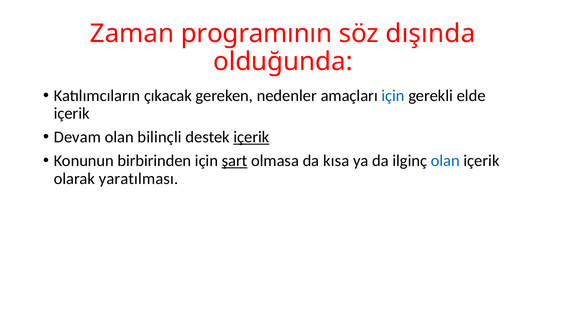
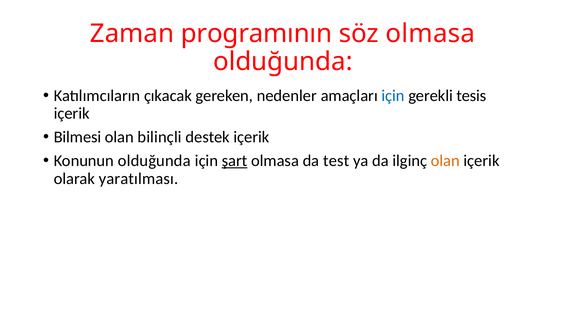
söz dışında: dışında -> olmasa
elde: elde -> tesis
Devam: Devam -> Bilmesi
içerik at (251, 137) underline: present -> none
Konunun birbirinden: birbirinden -> olduğunda
kısa: kısa -> test
olan at (445, 161) colour: blue -> orange
